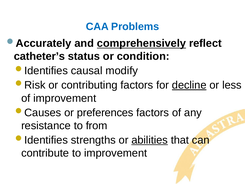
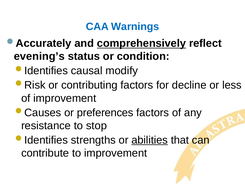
Problems: Problems -> Warnings
catheter’s: catheter’s -> evening’s
decline underline: present -> none
from: from -> stop
